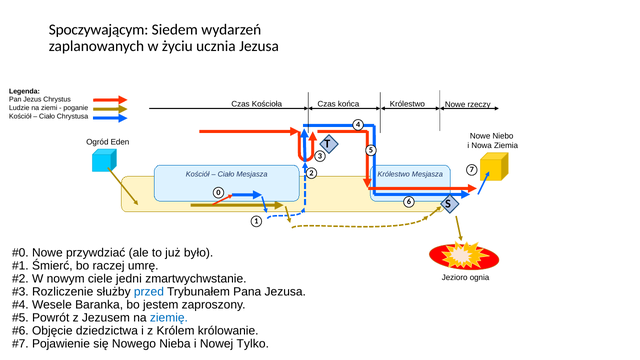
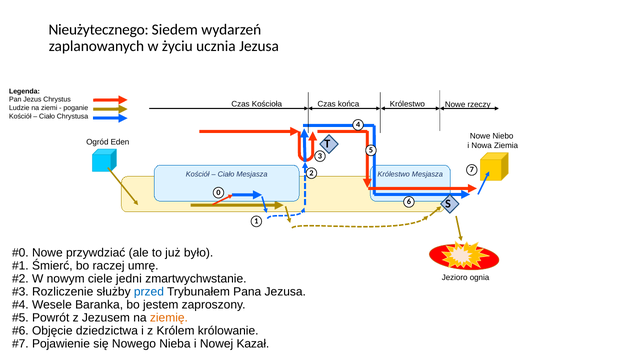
Spoczywającym: Spoczywającym -> Nieużytecznego
ziemię colour: blue -> orange
Tylko: Tylko -> Kazał
